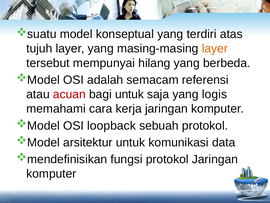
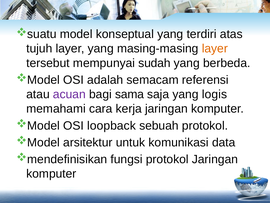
hilang: hilang -> sudah
acuan colour: red -> purple
bagi untuk: untuk -> sama
